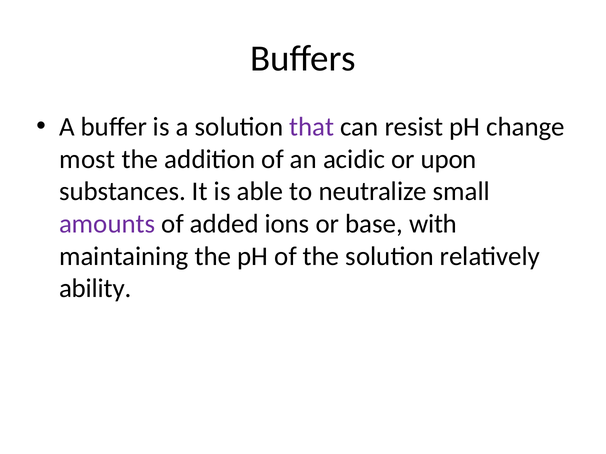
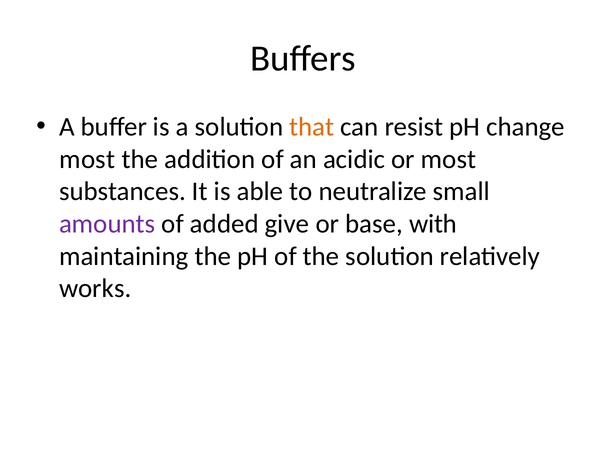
that colour: purple -> orange
or upon: upon -> most
ions: ions -> give
ability: ability -> works
